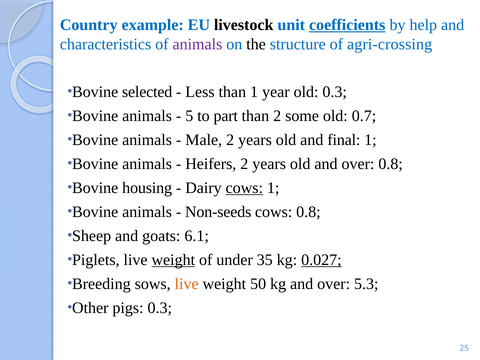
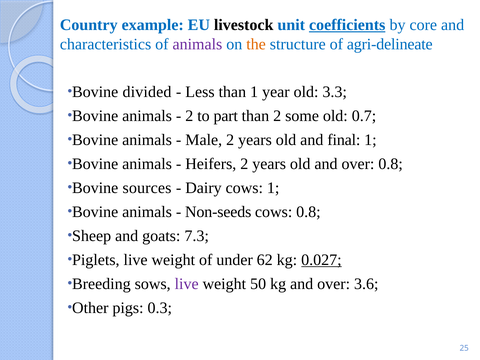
help: help -> core
the colour: black -> orange
agri-crossing: agri-crossing -> agri-delineate
selected: selected -> divided
old 0.3: 0.3 -> 3.3
5 at (189, 116): 5 -> 2
housing: housing -> sources
cows at (244, 188) underline: present -> none
6.1: 6.1 -> 7.3
weight at (173, 260) underline: present -> none
35: 35 -> 62
live at (187, 284) colour: orange -> purple
5.3: 5.3 -> 3.6
